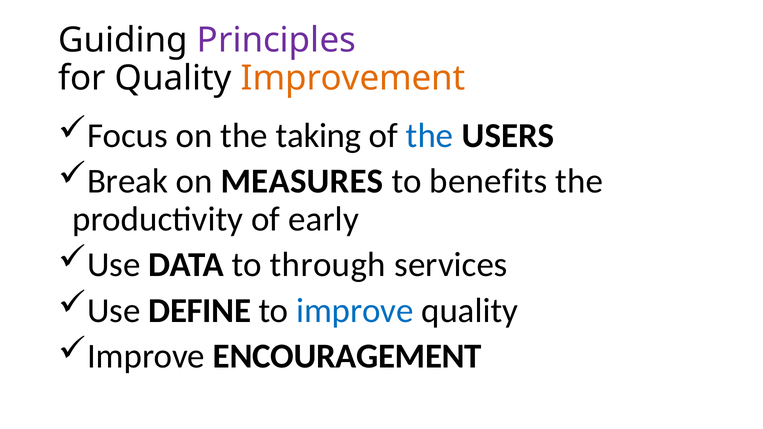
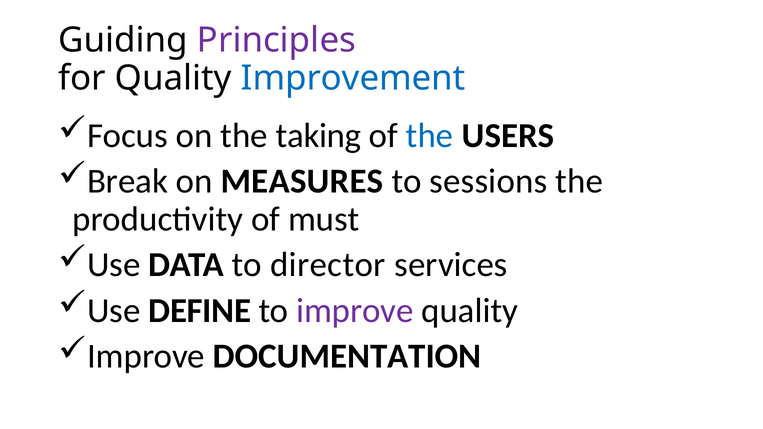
Improvement colour: orange -> blue
benefits: benefits -> sessions
early: early -> must
through: through -> director
improve at (355, 311) colour: blue -> purple
ENCOURAGEMENT: ENCOURAGEMENT -> DOCUMENTATION
